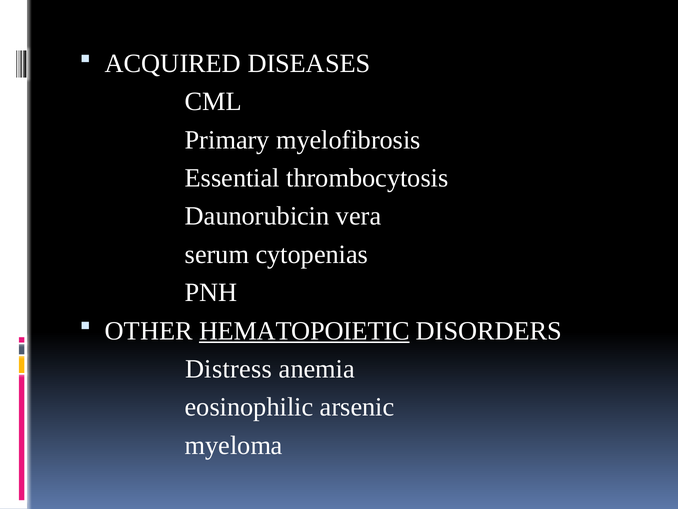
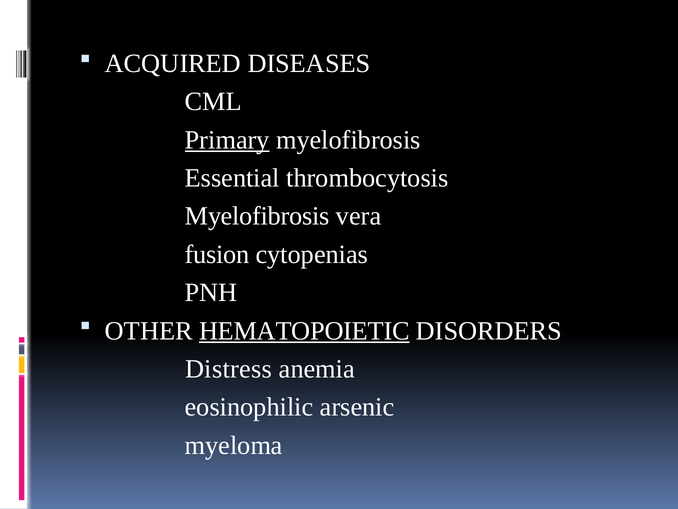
Primary underline: none -> present
Daunorubicin at (257, 216): Daunorubicin -> Myelofibrosis
serum: serum -> fusion
